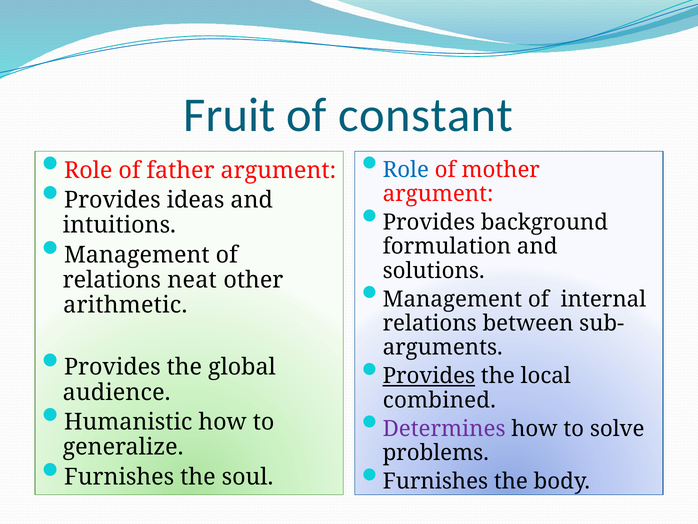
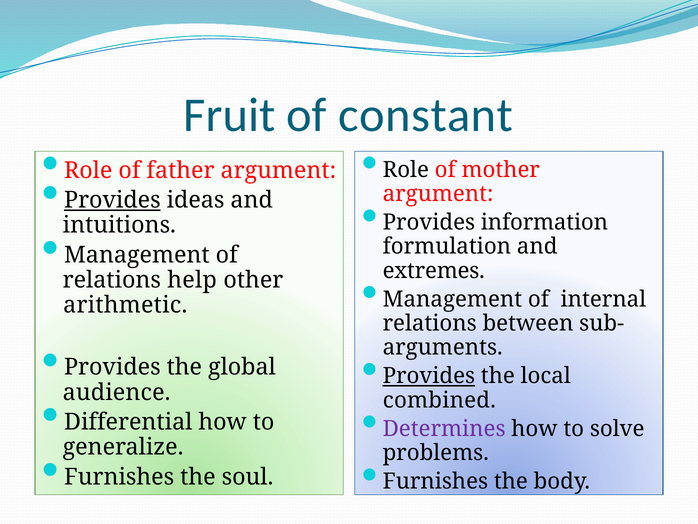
Role at (406, 170) colour: blue -> black
Provides at (112, 200) underline: none -> present
background: background -> information
solutions: solutions -> extremes
neat: neat -> help
Humanistic: Humanistic -> Differential
